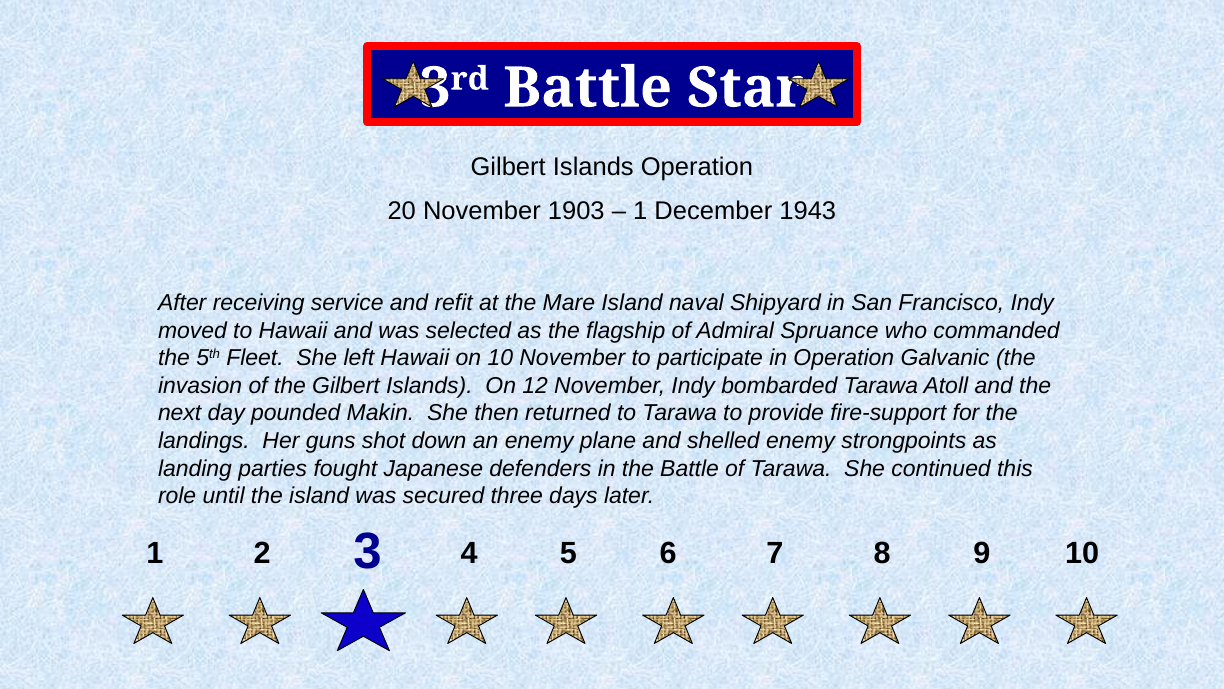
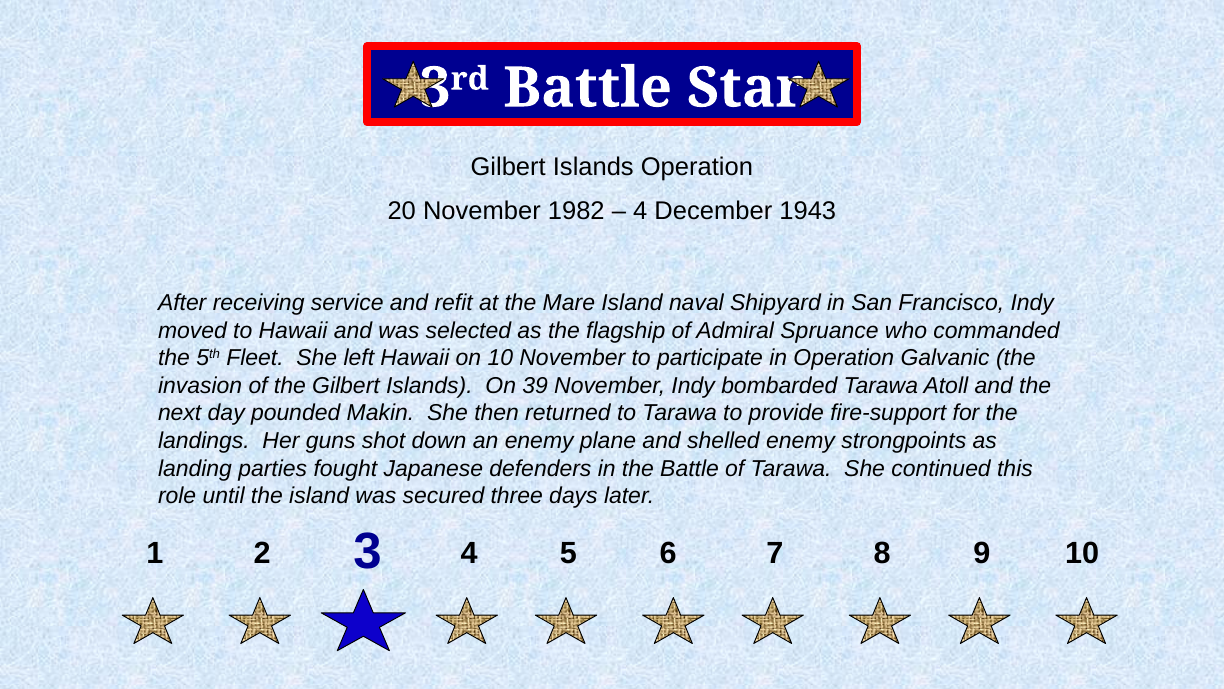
1903: 1903 -> 1982
1 at (640, 211): 1 -> 4
12: 12 -> 39
